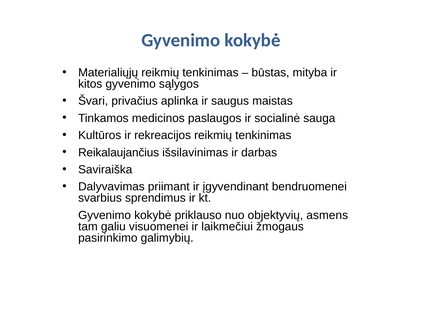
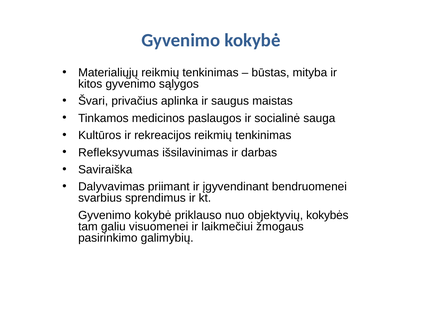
Reikalaujančius: Reikalaujančius -> Refleksyvumas
asmens: asmens -> kokybės
